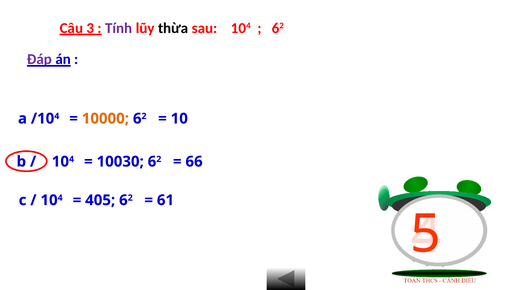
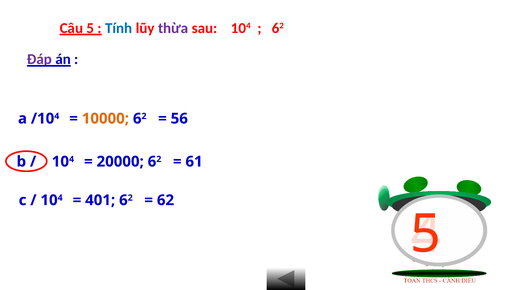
Câu 3: 3 -> 5
Tính colour: purple -> blue
thừa colour: black -> purple
10 at (179, 119): 10 -> 56
10030: 10030 -> 20000
66: 66 -> 61
405: 405 -> 401
61 at (165, 200): 61 -> 62
